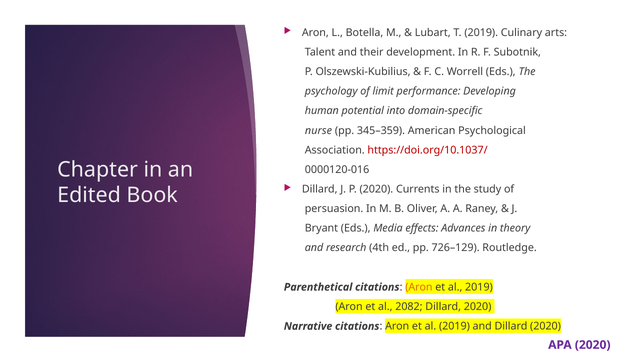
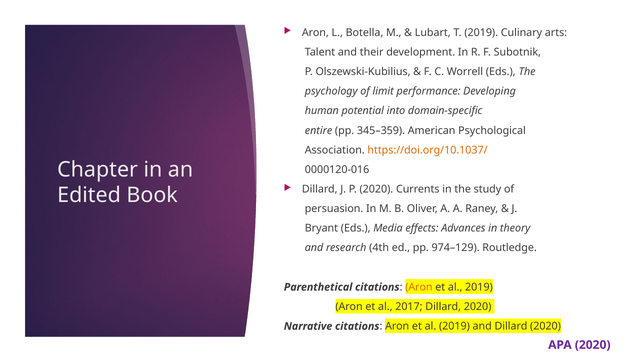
nurse: nurse -> entire
https://doi.org/10.1037/ colour: red -> orange
726–129: 726–129 -> 974–129
2082: 2082 -> 2017
